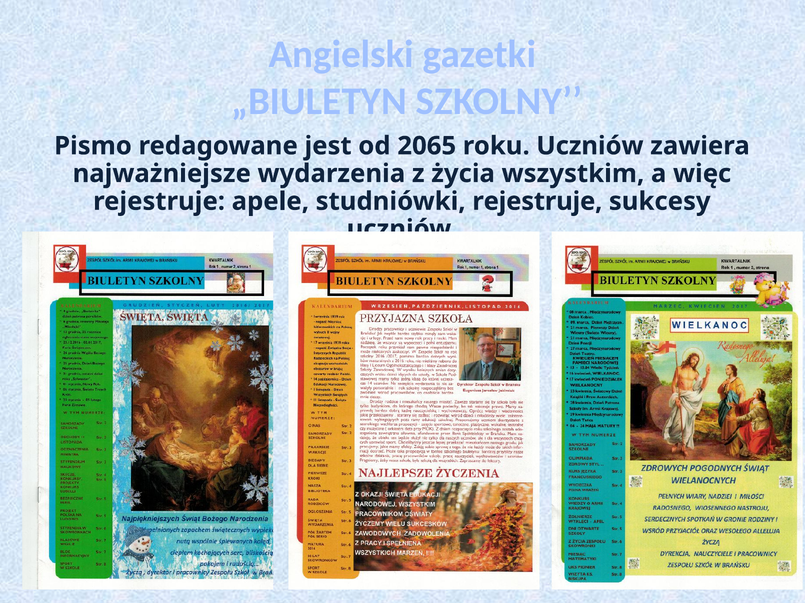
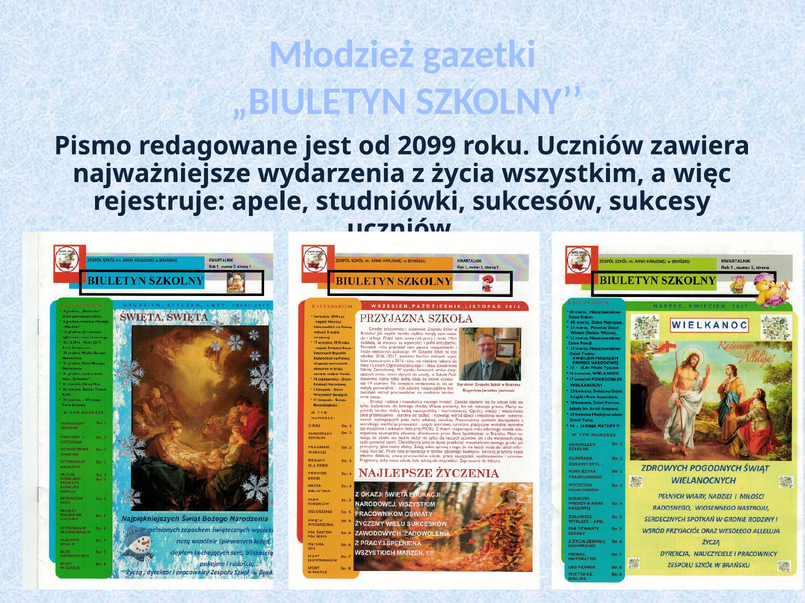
Angielski: Angielski -> Młodzież
2065: 2065 -> 2099
studniówki rejestruje: rejestruje -> sukcesów
